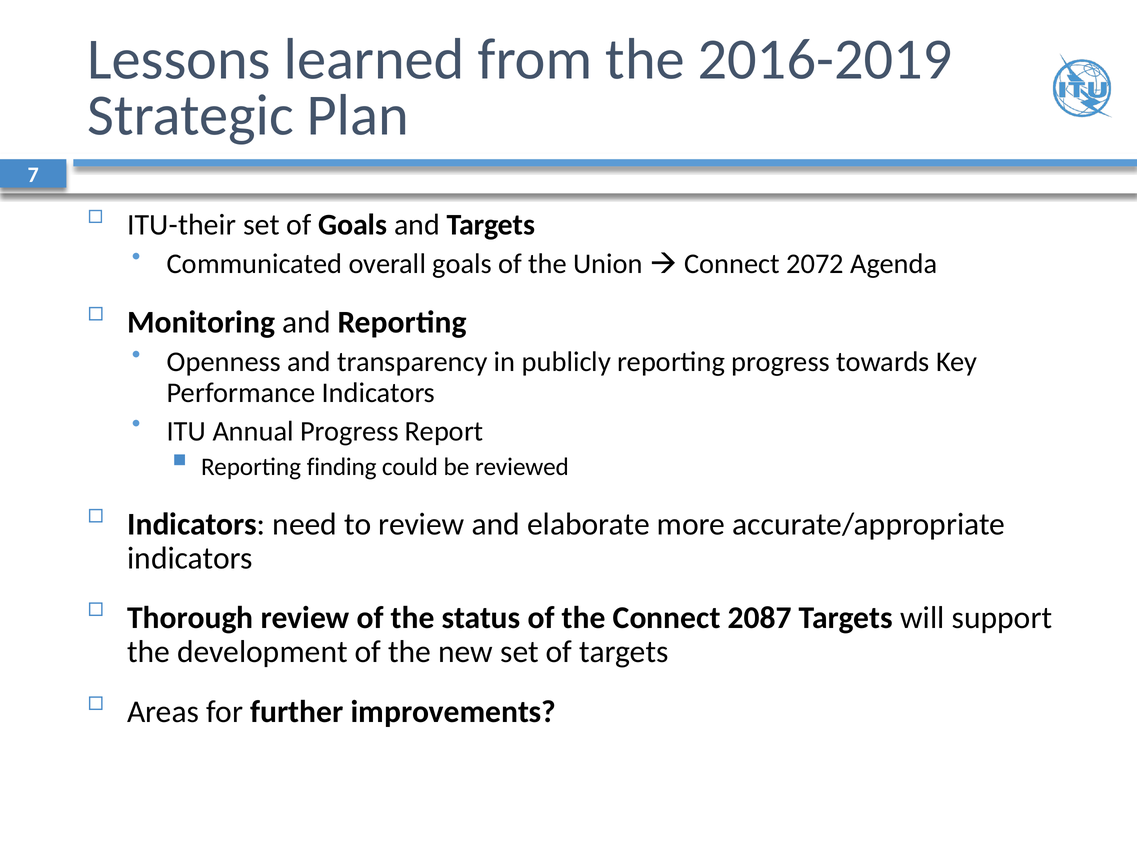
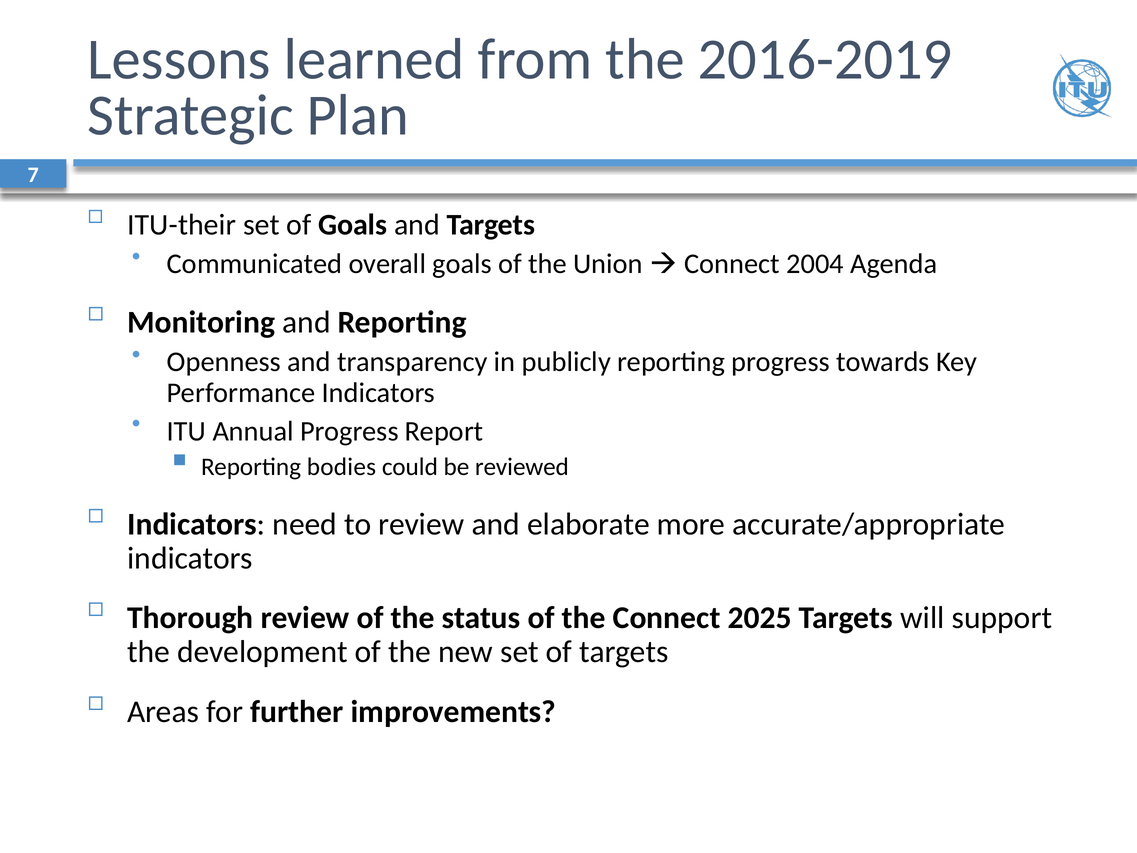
2072: 2072 -> 2004
finding: finding -> bodies
2087: 2087 -> 2025
